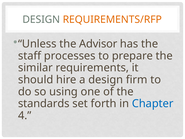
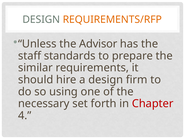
processes: processes -> standards
standards: standards -> necessary
Chapter colour: blue -> red
